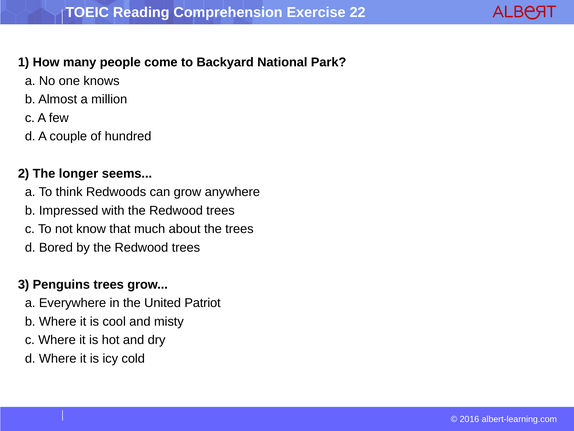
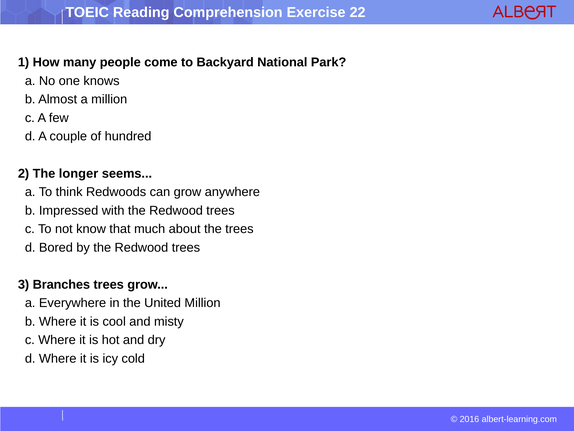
Penguins: Penguins -> Branches
United Patriot: Patriot -> Million
